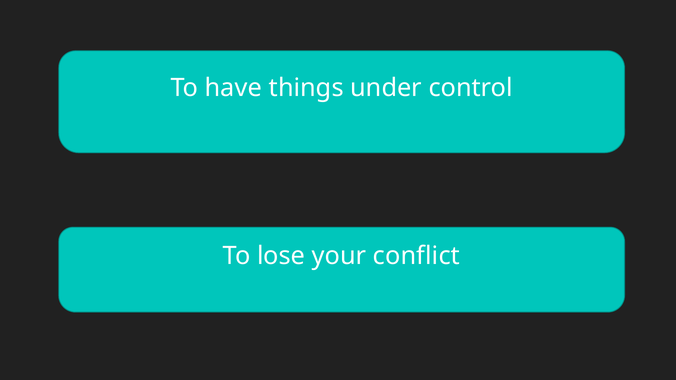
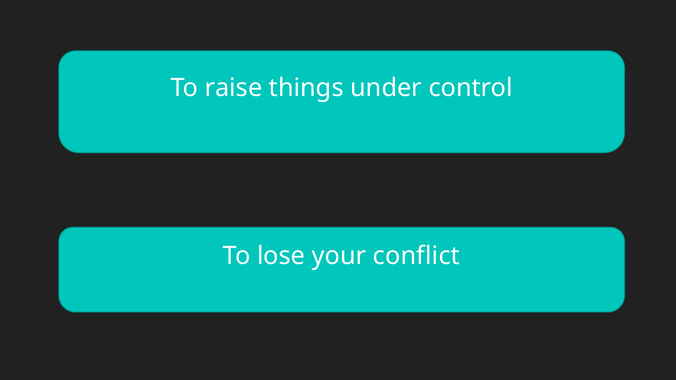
have: have -> raise
